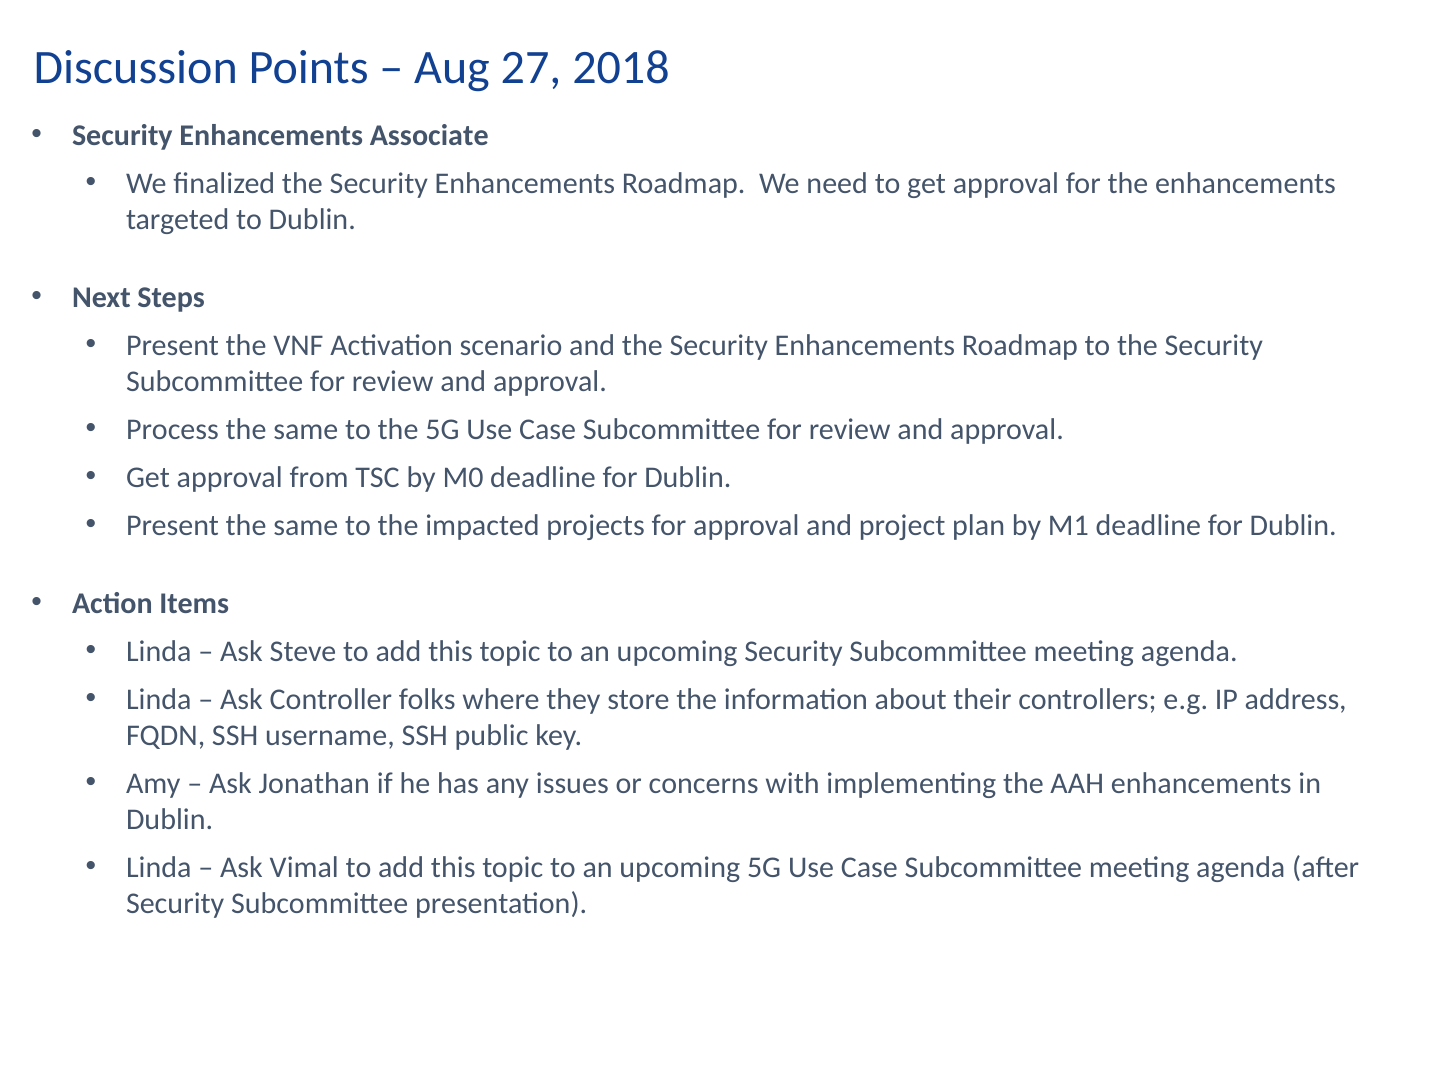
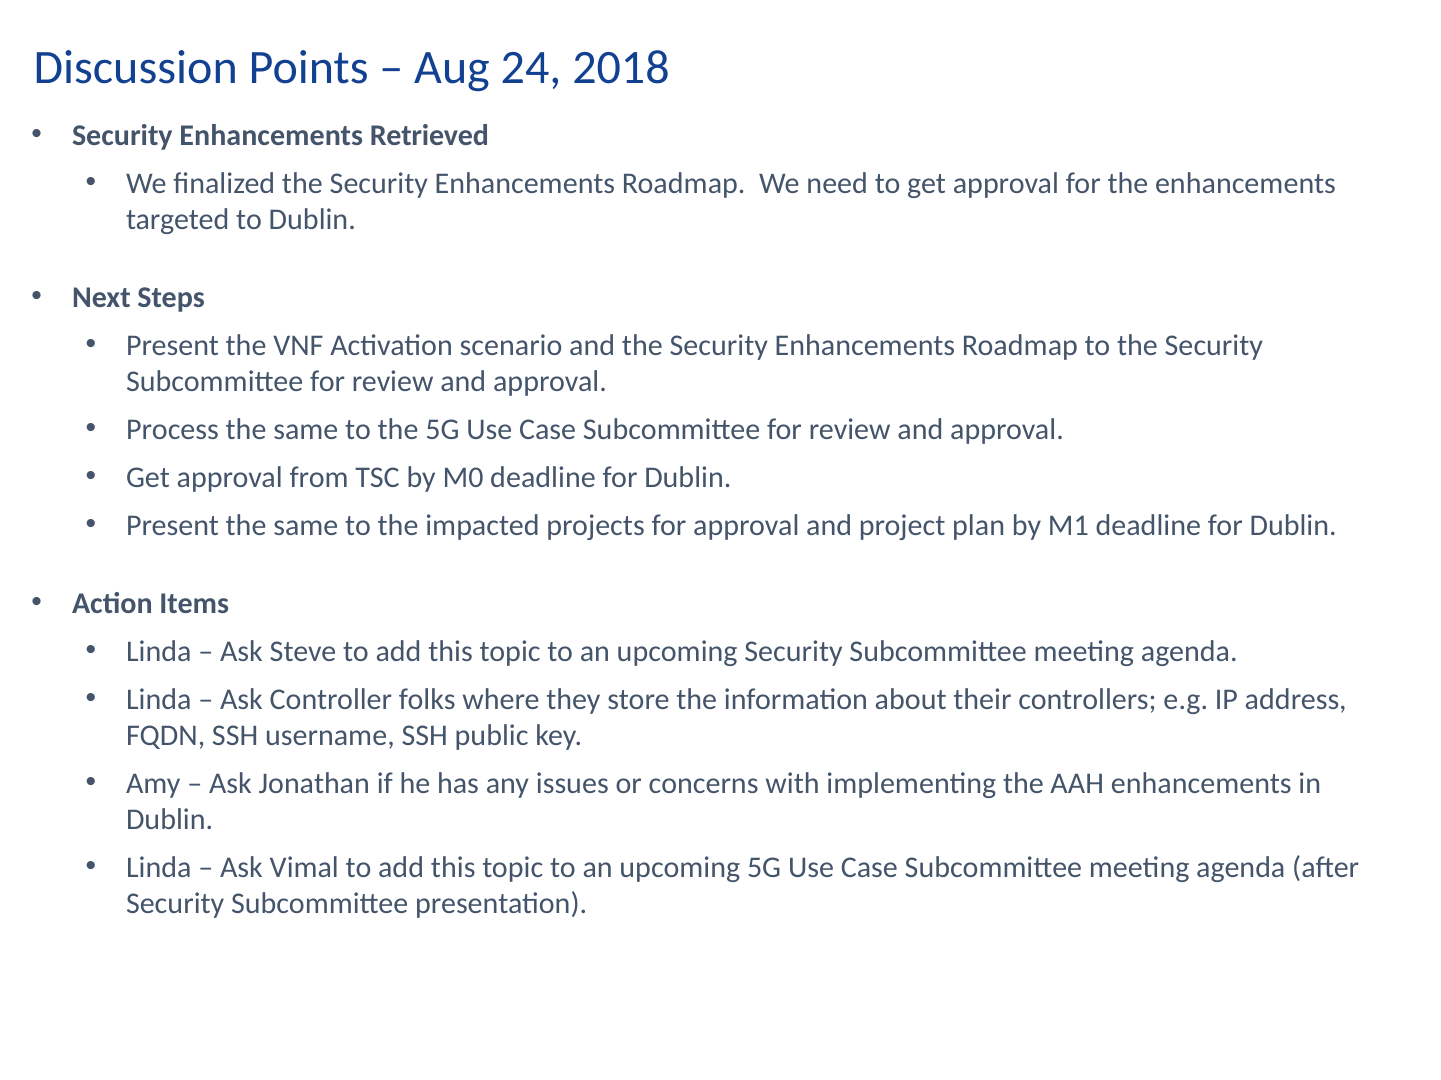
27: 27 -> 24
Associate: Associate -> Retrieved
